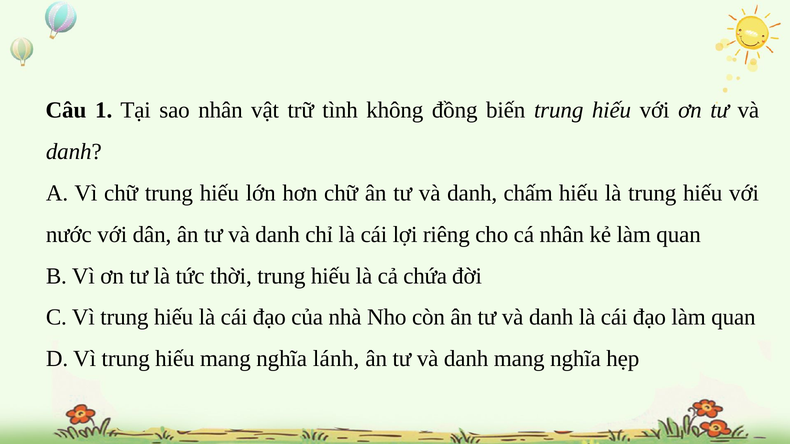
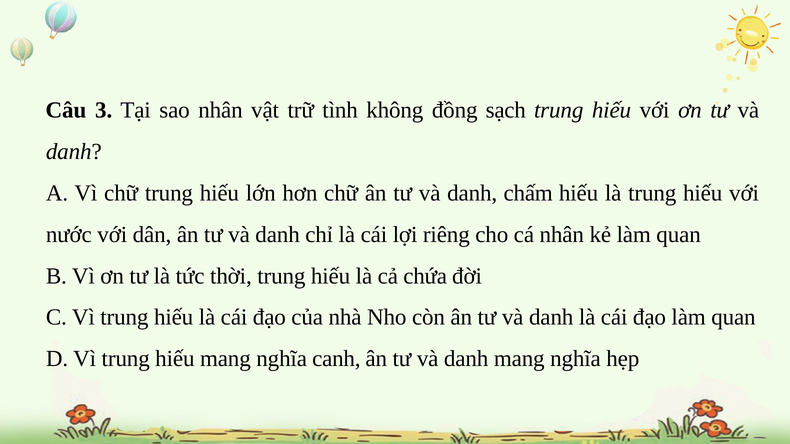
1: 1 -> 3
biến: biến -> sạch
lánh: lánh -> canh
